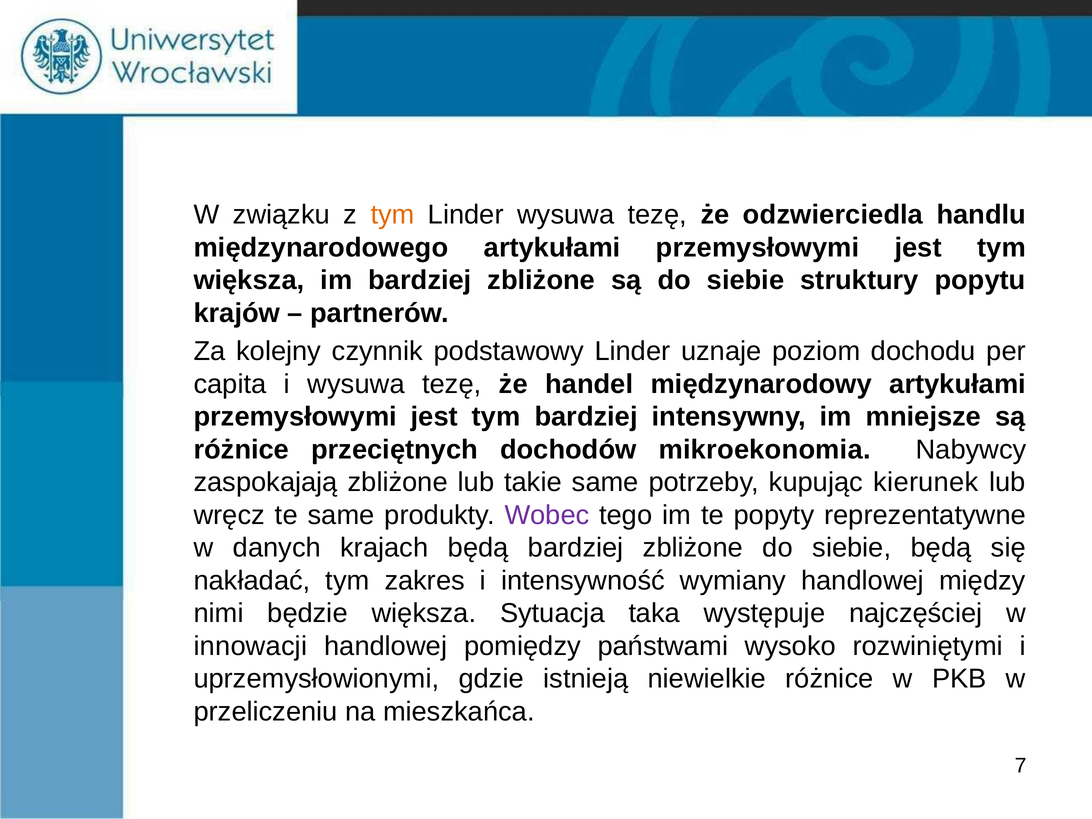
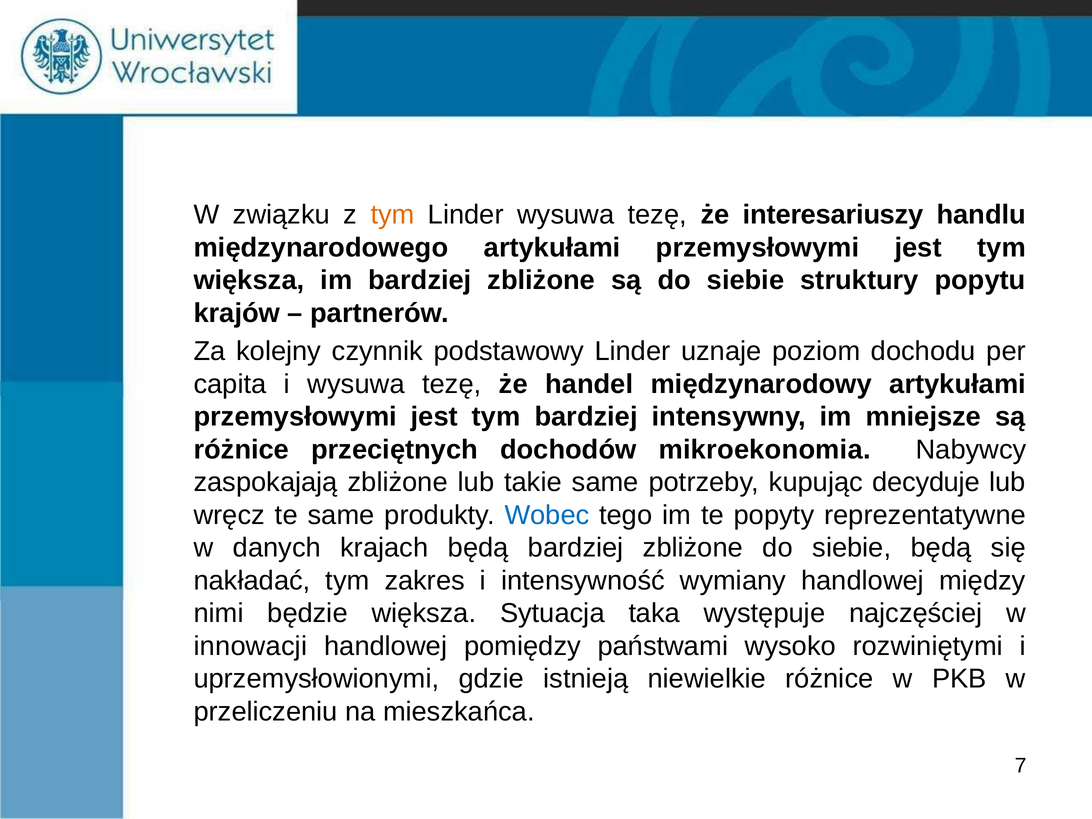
odzwierciedla: odzwierciedla -> interesariuszy
kierunek: kierunek -> decyduje
Wobec colour: purple -> blue
